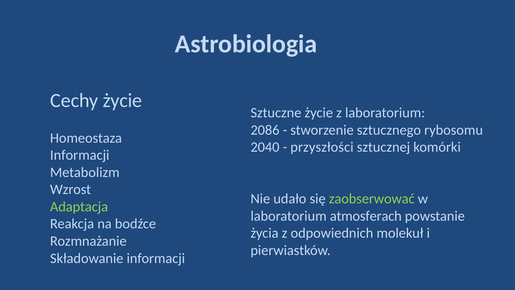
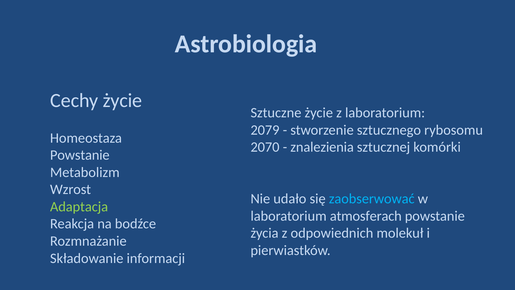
2086: 2086 -> 2079
2040: 2040 -> 2070
przyszłości: przyszłości -> znalezienia
Informacji at (80, 155): Informacji -> Powstanie
zaobserwować colour: light green -> light blue
